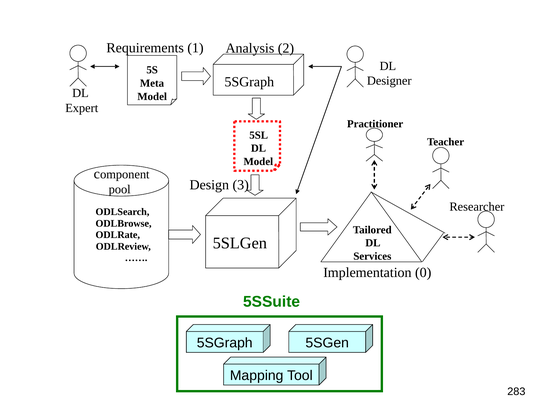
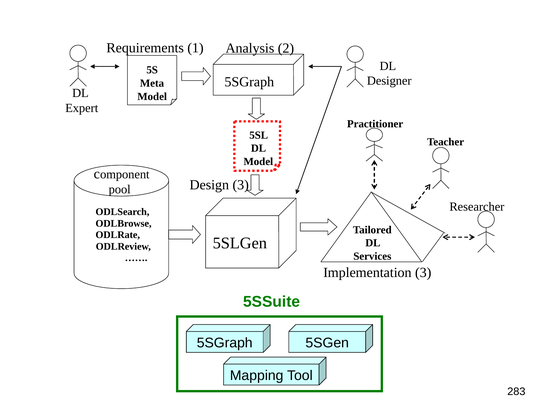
Implementation 0: 0 -> 3
